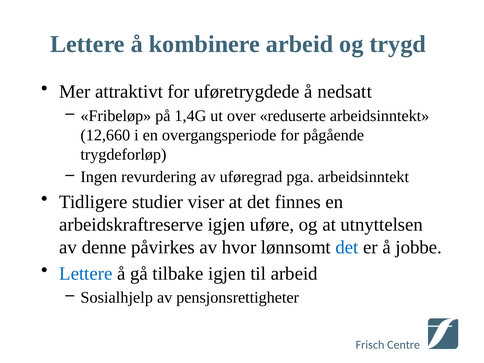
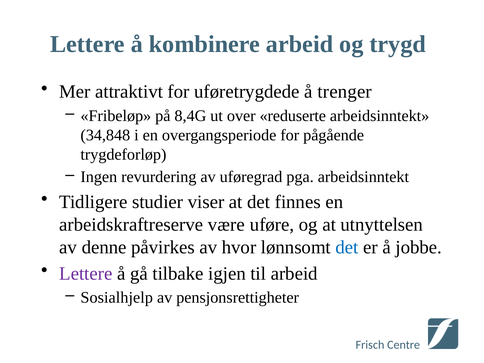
nedsatt: nedsatt -> trenger
1,4G: 1,4G -> 8,4G
12,660: 12,660 -> 34,848
arbeidskraftreserve igjen: igjen -> være
Lettere at (86, 273) colour: blue -> purple
